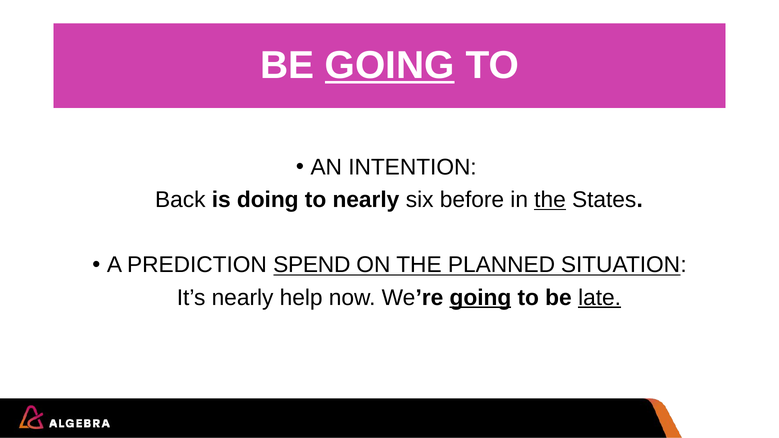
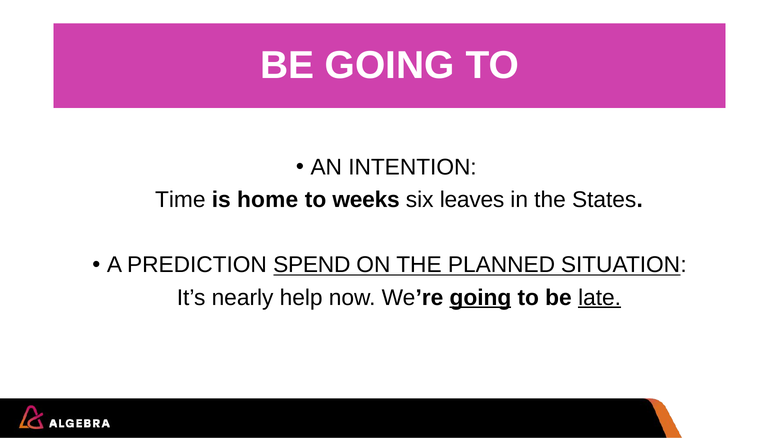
GOING at (390, 65) underline: present -> none
Back: Back -> Time
doing: doing -> home
to nearly: nearly -> weeks
before: before -> leaves
the at (550, 200) underline: present -> none
